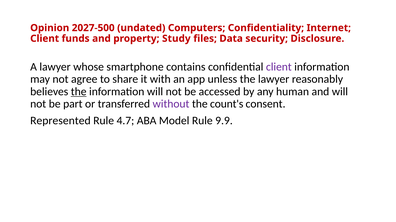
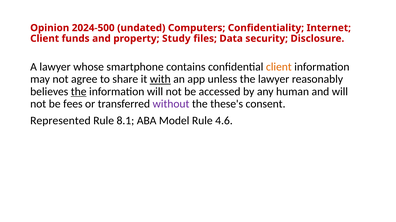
2027-500: 2027-500 -> 2024-500
client at (279, 67) colour: purple -> orange
with underline: none -> present
part: part -> fees
count's: count's -> these's
4.7: 4.7 -> 8.1
9.9: 9.9 -> 4.6
